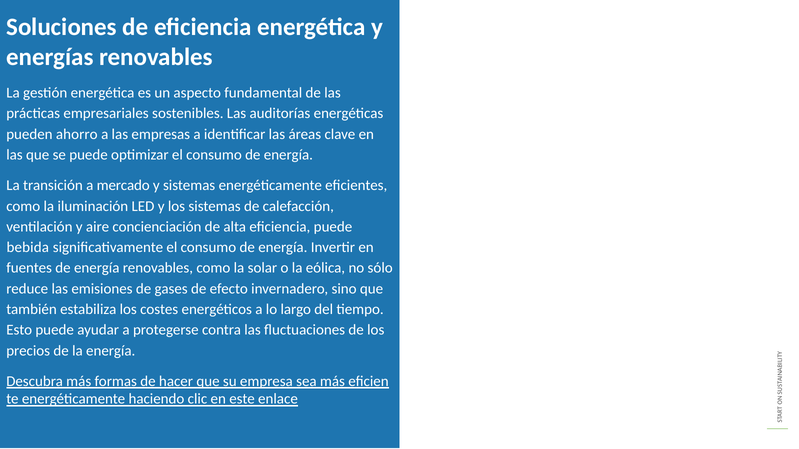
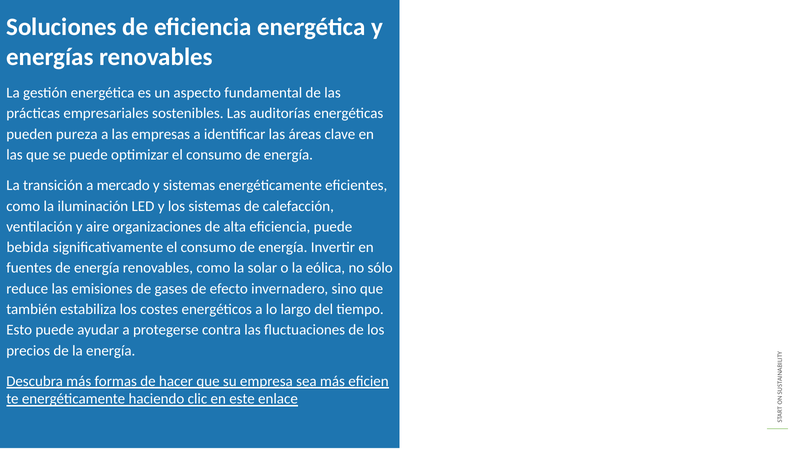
ahorro: ahorro -> pureza
concienciación: concienciación -> organizaciones
